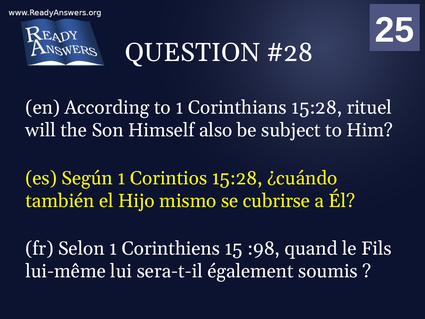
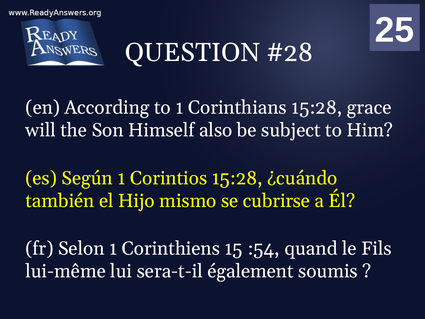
rituel: rituel -> grace
:98: :98 -> :54
